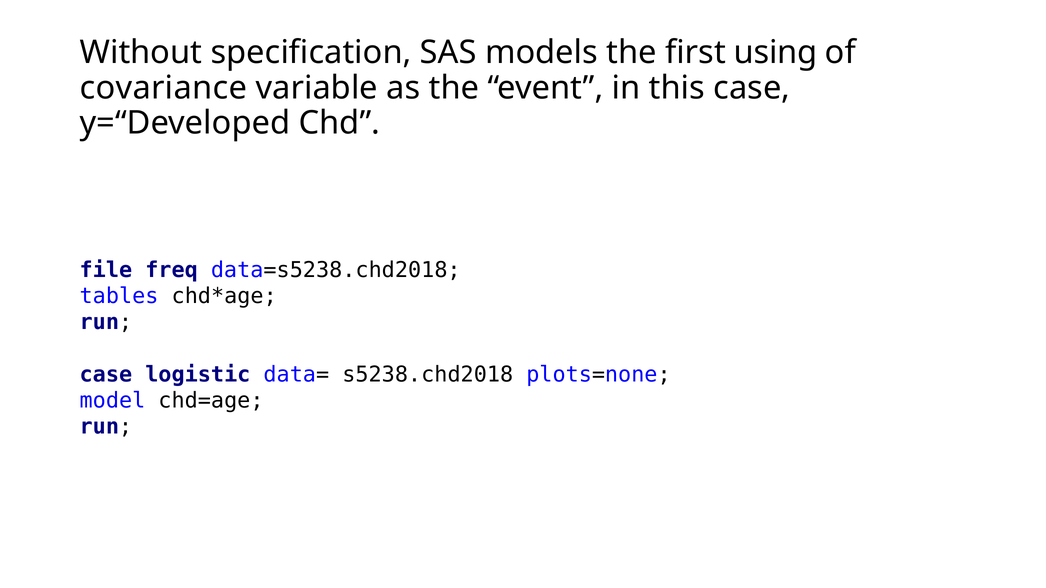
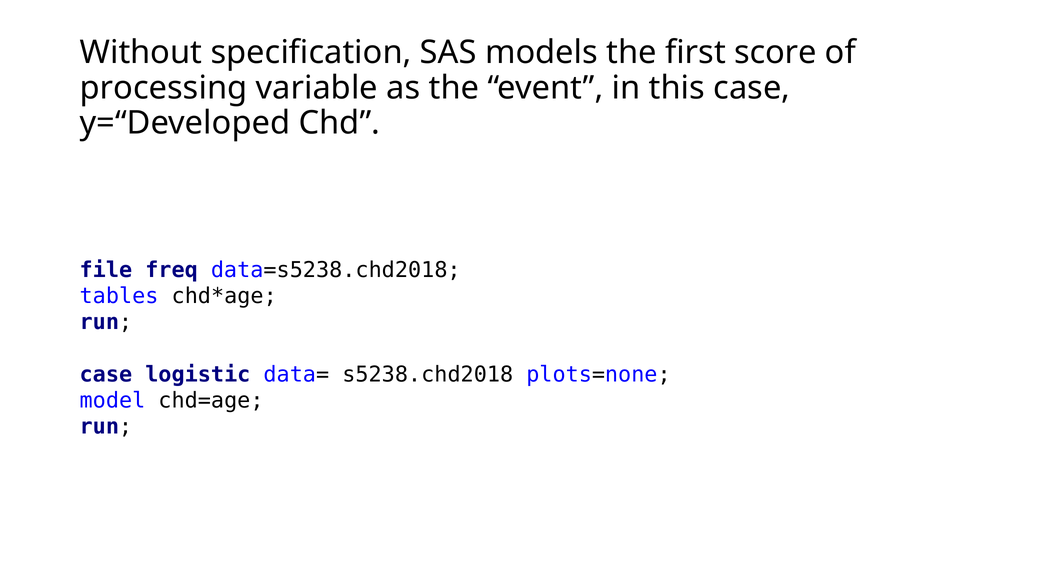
using: using -> score
covariance: covariance -> processing
